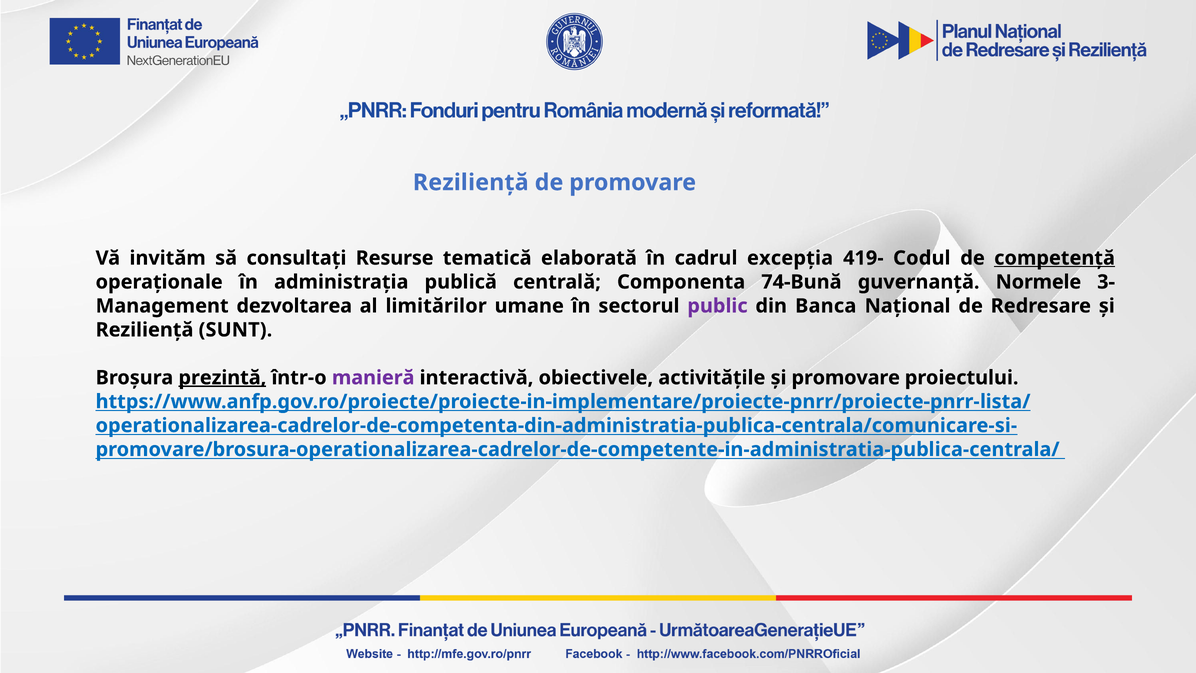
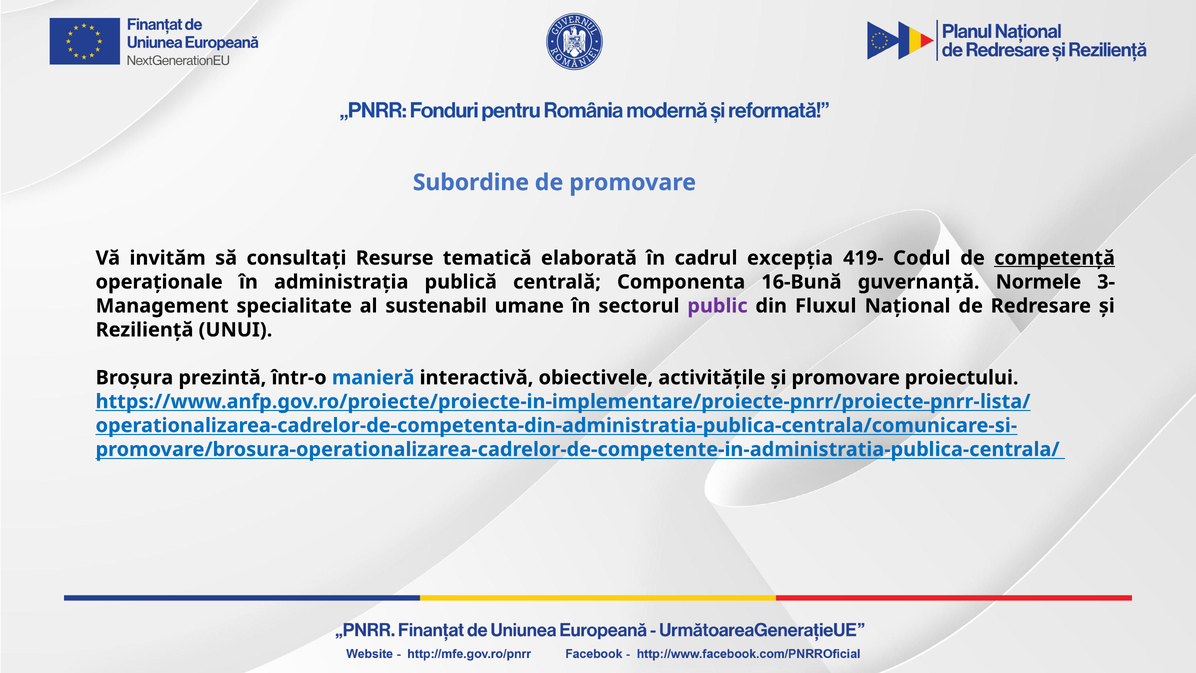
Reziliență at (471, 182): Reziliență -> Subordine
74-Bună: 74-Bună -> 16-Bună
dezvoltarea: dezvoltarea -> specialitate
limitărilor: limitărilor -> sustenabil
Banca: Banca -> Fluxul
SUNT: SUNT -> UNUI
prezintă underline: present -> none
manieră colour: purple -> blue
